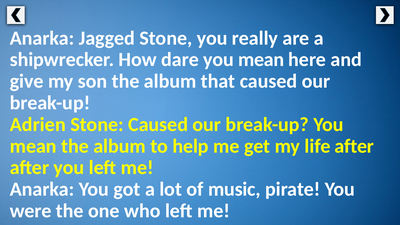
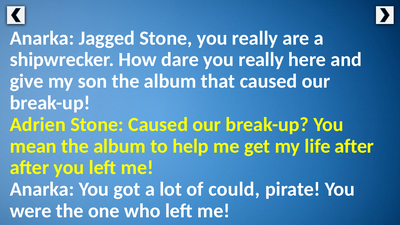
dare you mean: mean -> really
music: music -> could
